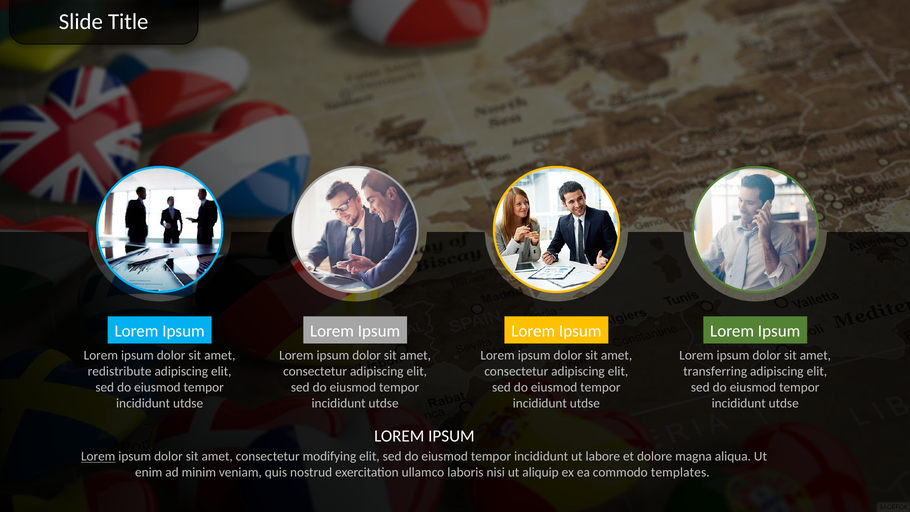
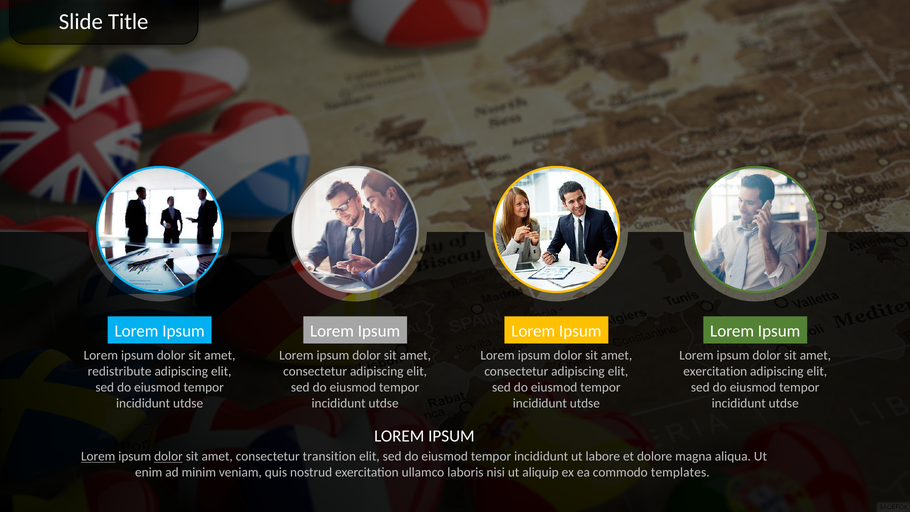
transferring at (715, 371): transferring -> exercitation
dolor at (168, 456) underline: none -> present
modifying: modifying -> transition
